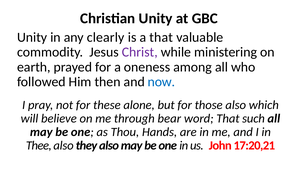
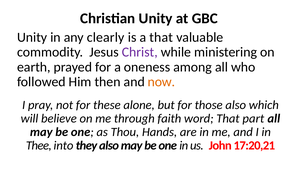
now colour: blue -> orange
bear: bear -> faith
such: such -> part
Thee also: also -> into
